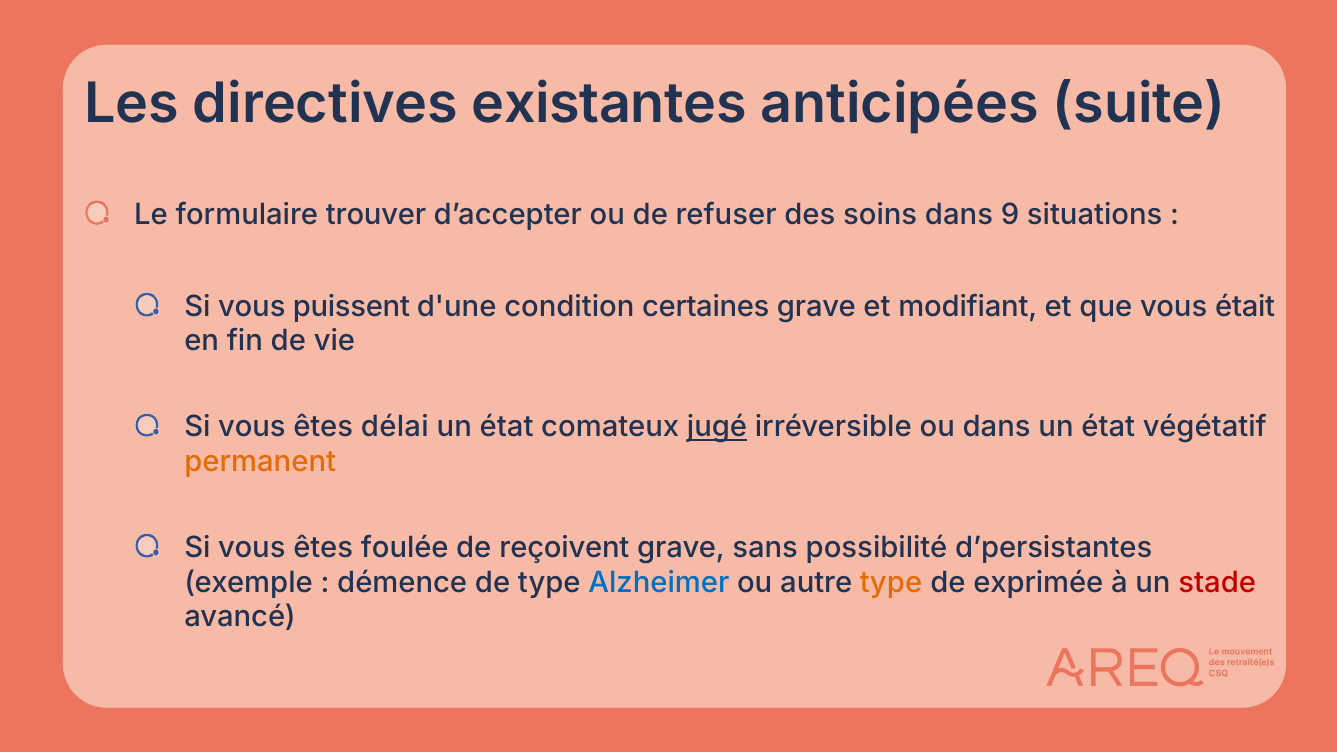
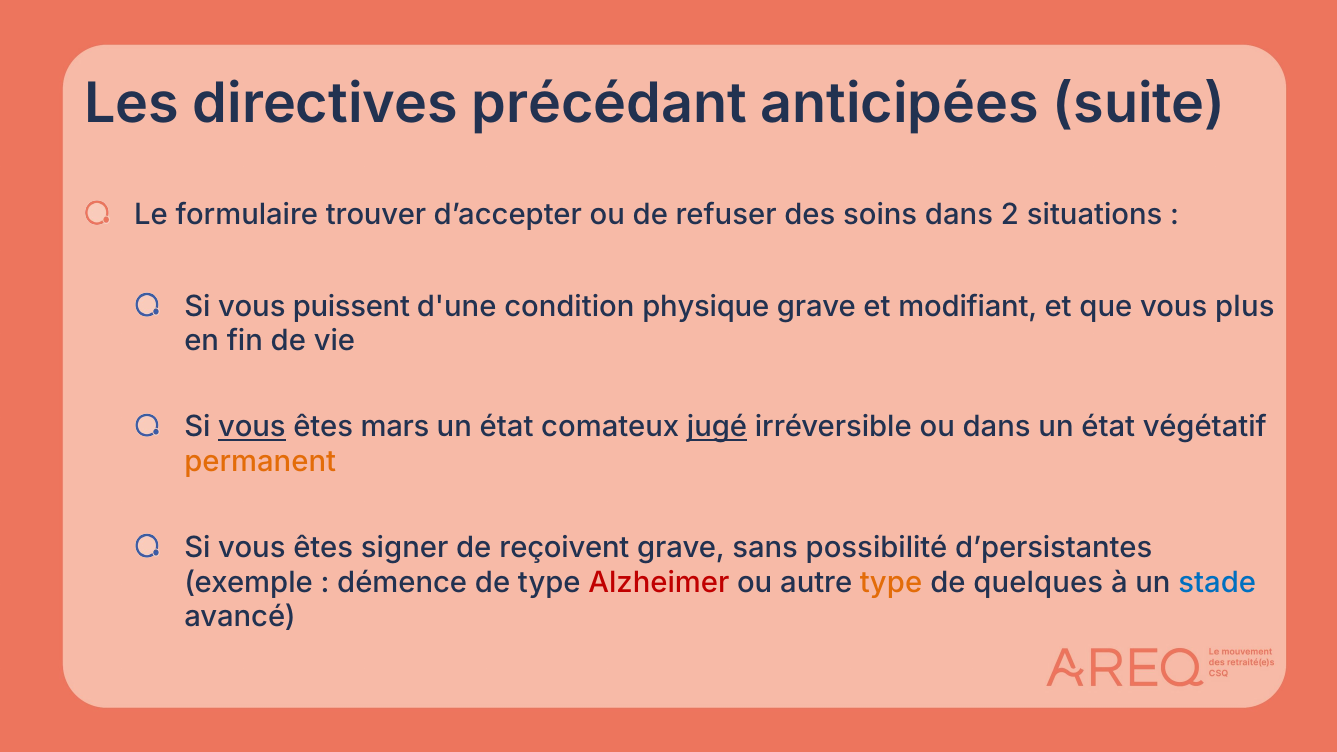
existantes: existantes -> précédant
9: 9 -> 2
certaines: certaines -> physique
était: était -> plus
vous at (252, 427) underline: none -> present
délai: délai -> mars
foulée: foulée -> signer
Alzheimer colour: blue -> red
exprimée: exprimée -> quelques
stade colour: red -> blue
